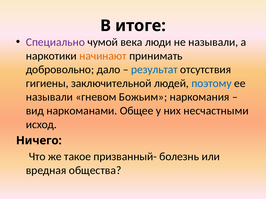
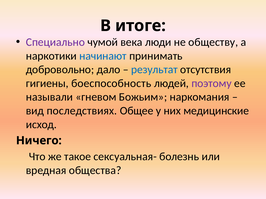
не называли: называли -> обществу
начинают colour: orange -> blue
заключительной: заключительной -> боеспособность
поэтому colour: blue -> purple
наркоманами: наркоманами -> последствиях
несчастными: несчастными -> медицинские
призванный-: призванный- -> сексуальная-
